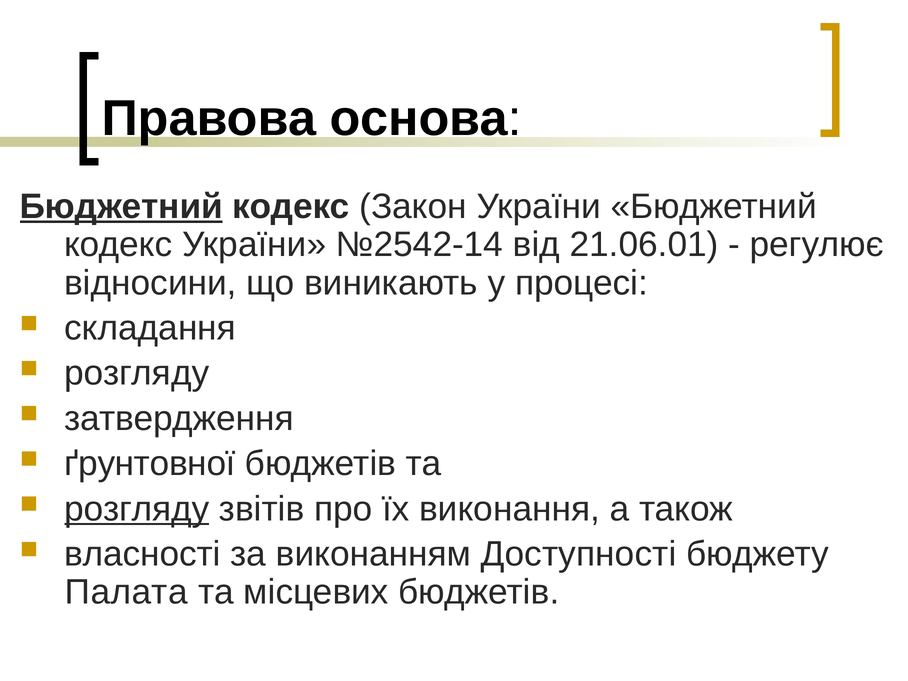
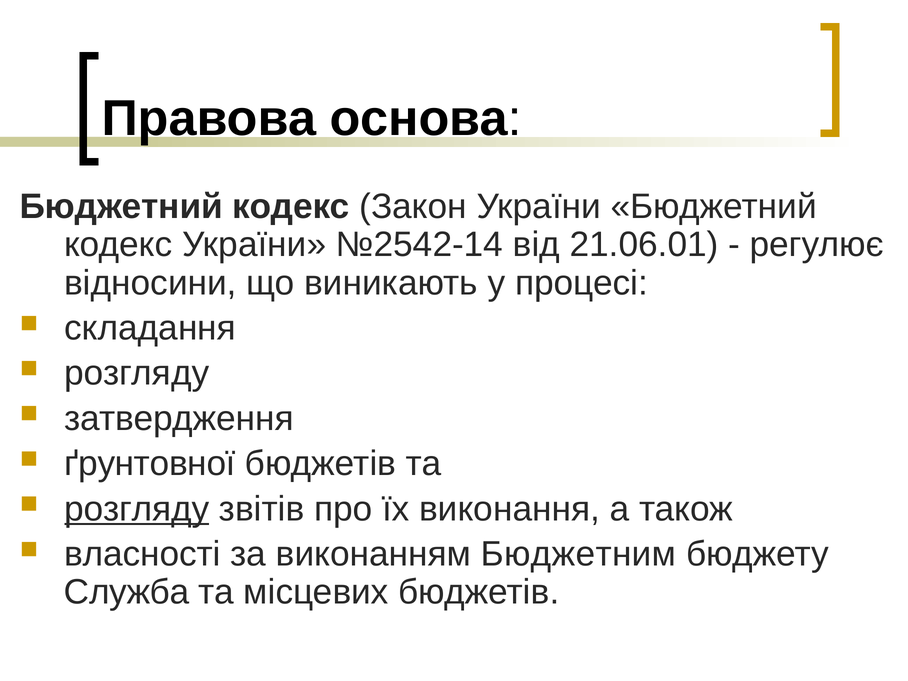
Бюджетний at (121, 207) underline: present -> none
Доступності: Доступності -> Бюджетним
Палата: Палата -> Служба
